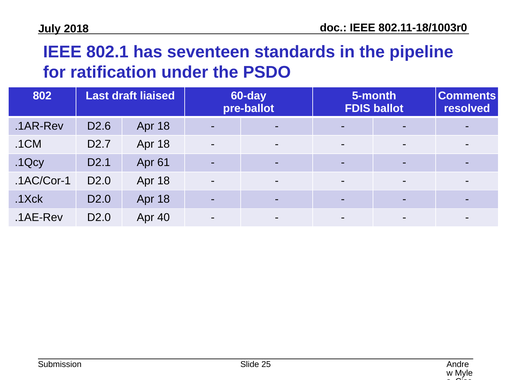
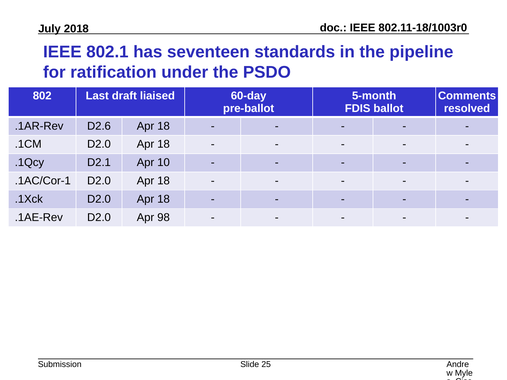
.1CM D2.7: D2.7 -> D2.0
61: 61 -> 10
40: 40 -> 98
